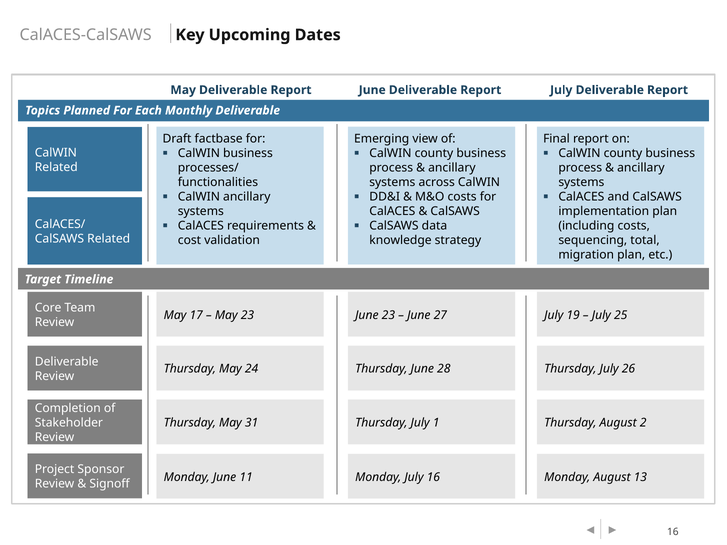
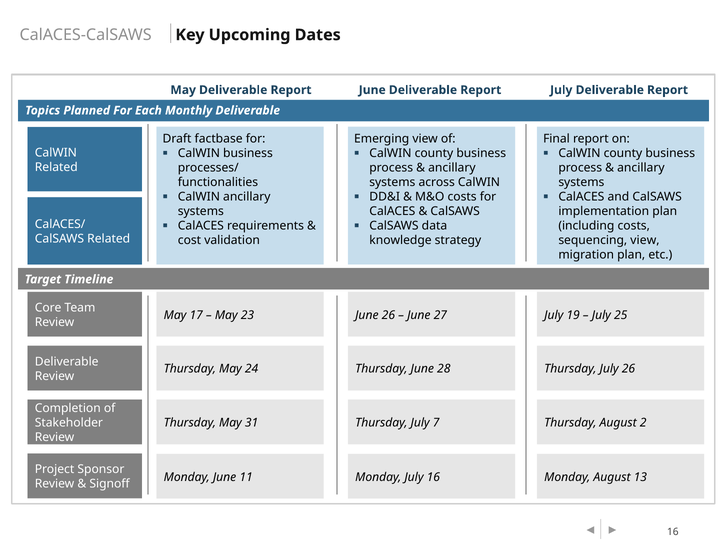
sequencing total: total -> view
June 23: 23 -> 26
1: 1 -> 7
